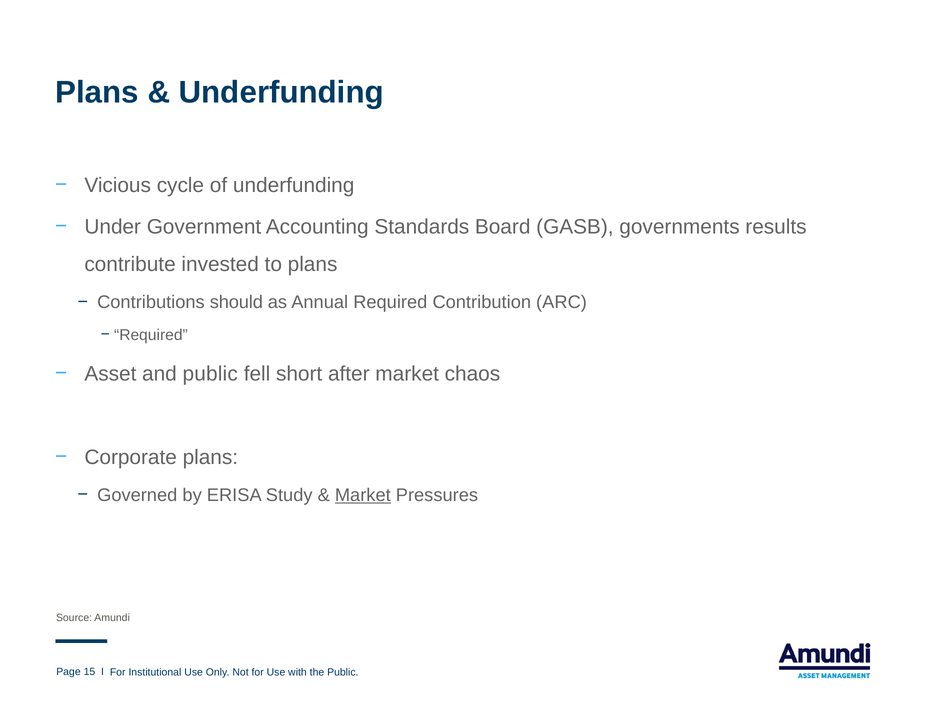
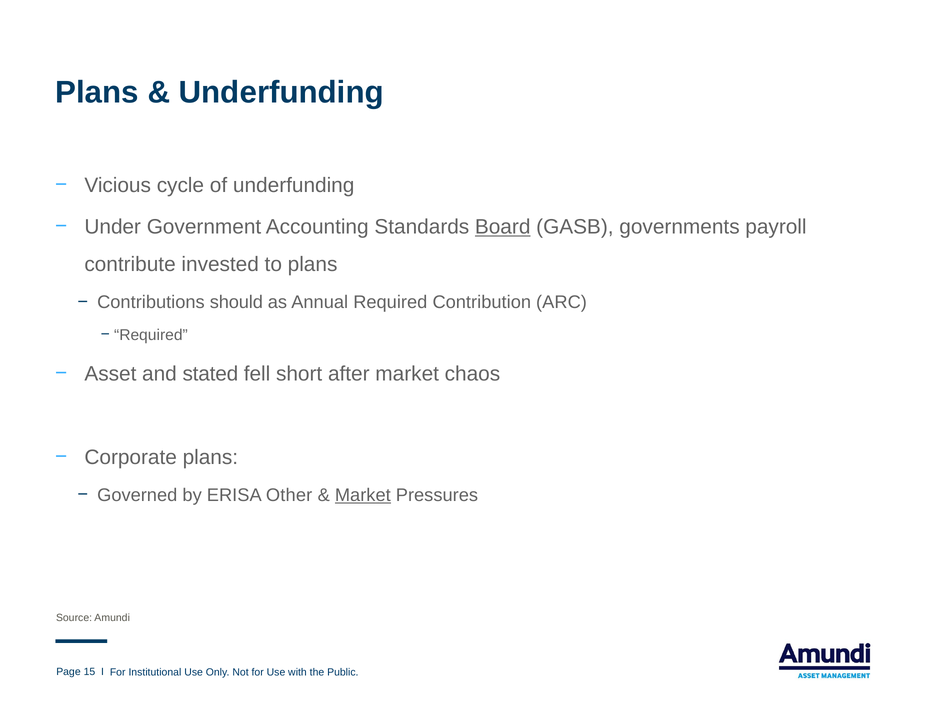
Board underline: none -> present
results: results -> payroll
and public: public -> stated
Study: Study -> Other
